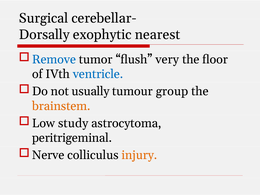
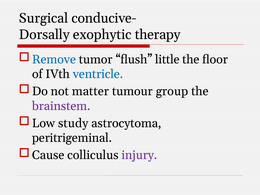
cerebellar-: cerebellar- -> conducive-
nearest: nearest -> therapy
very: very -> little
usually: usually -> matter
brainstem colour: orange -> purple
Nerve: Nerve -> Cause
injury colour: orange -> purple
